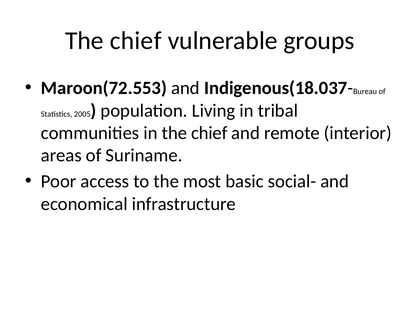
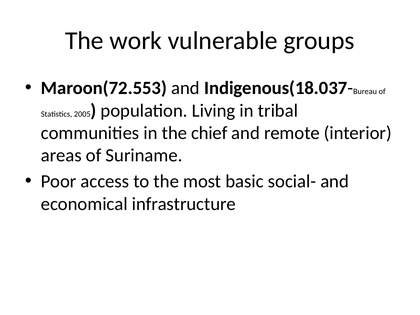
chief at (136, 41): chief -> work
